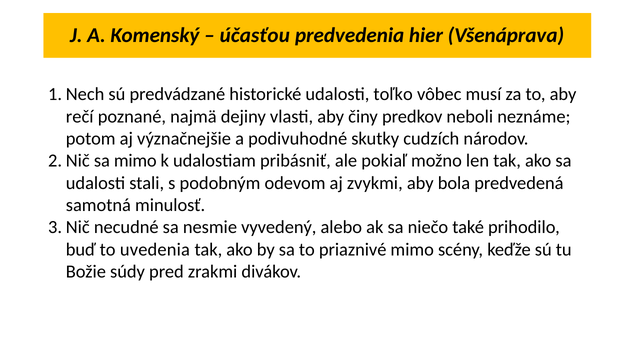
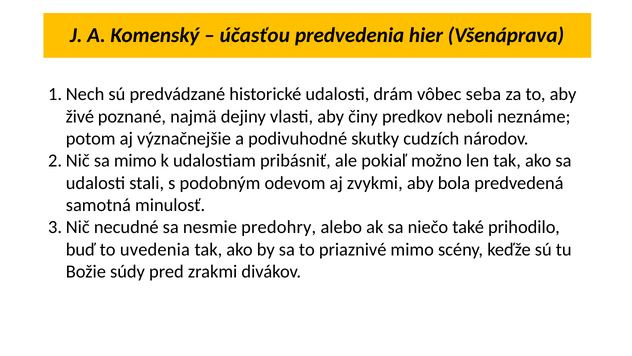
toľko: toľko -> drám
musí: musí -> seba
rečí: rečí -> živé
vyvedený: vyvedený -> predohry
